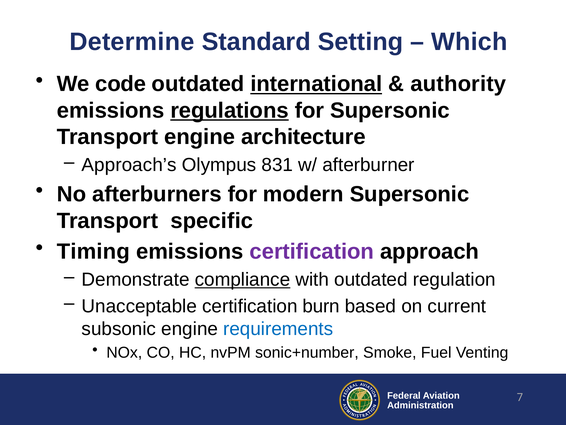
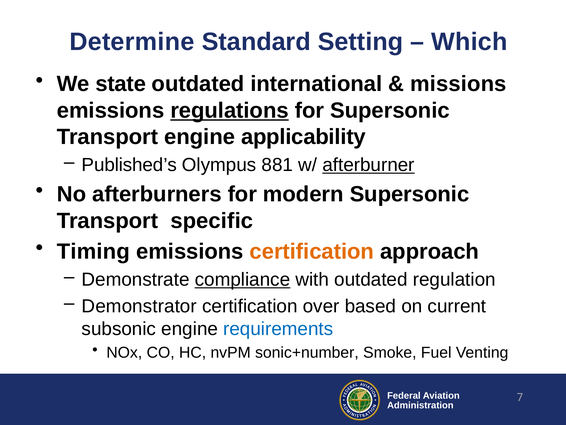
code: code -> state
international underline: present -> none
authority: authority -> missions
architecture: architecture -> applicability
Approach’s: Approach’s -> Published’s
831: 831 -> 881
afterburner underline: none -> present
certification at (312, 251) colour: purple -> orange
Unacceptable: Unacceptable -> Demonstrator
burn: burn -> over
